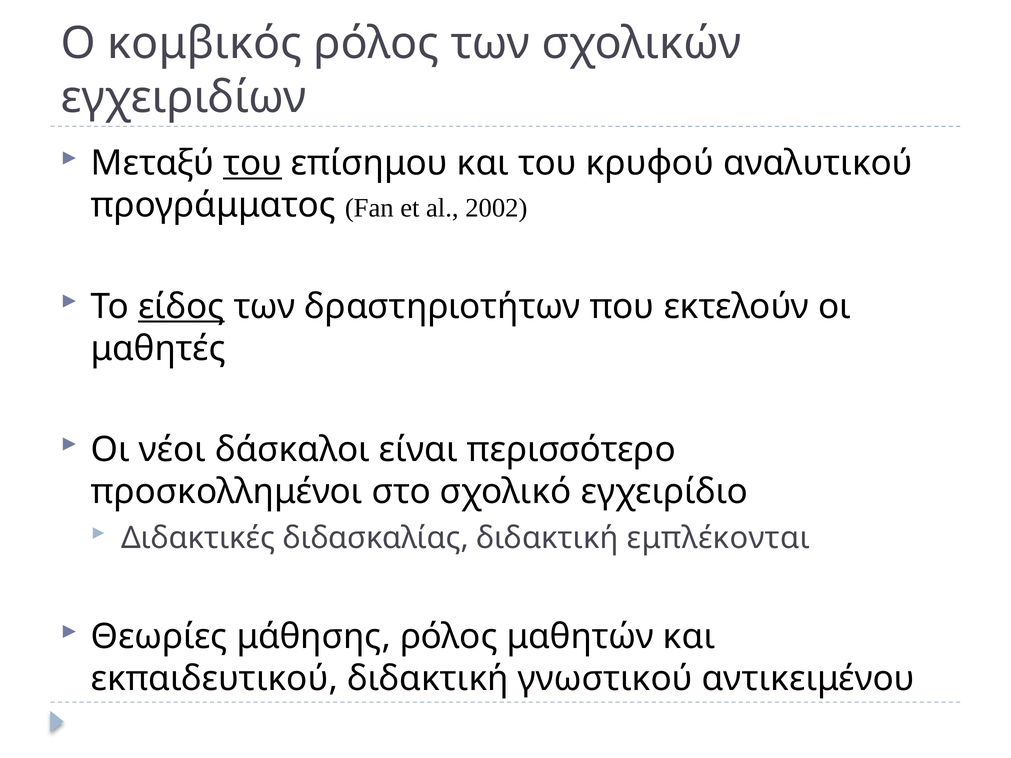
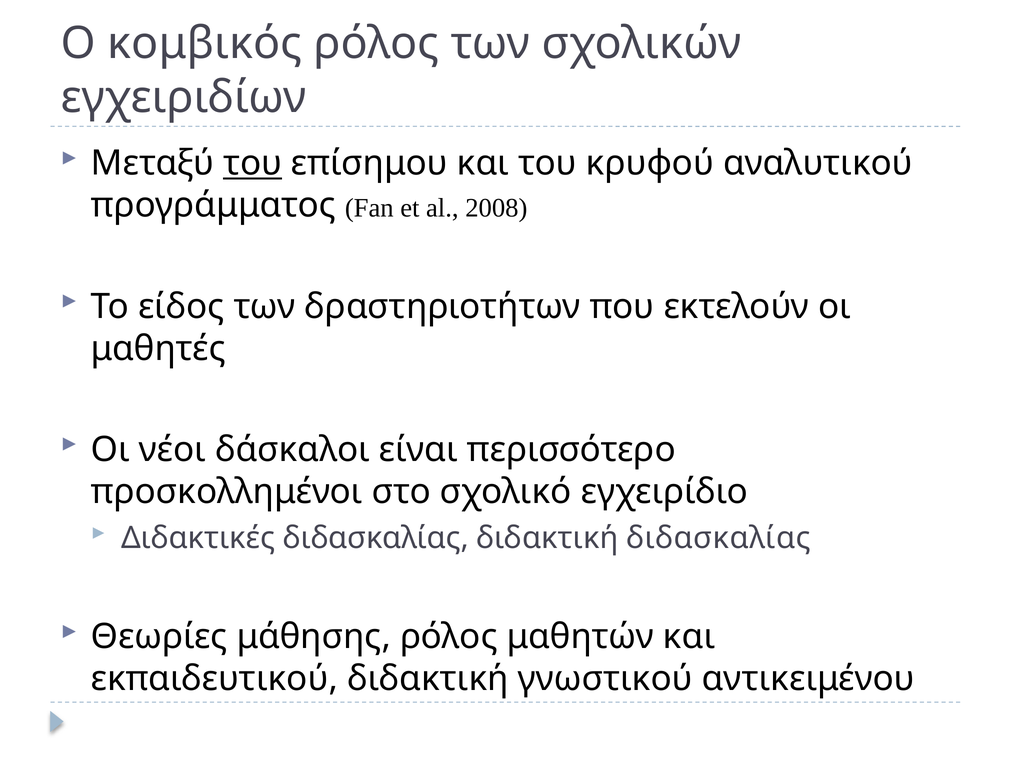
2002: 2002 -> 2008
είδος underline: present -> none
διδακτική εμπλέκονται: εμπλέκονται -> διδασκαλίας
